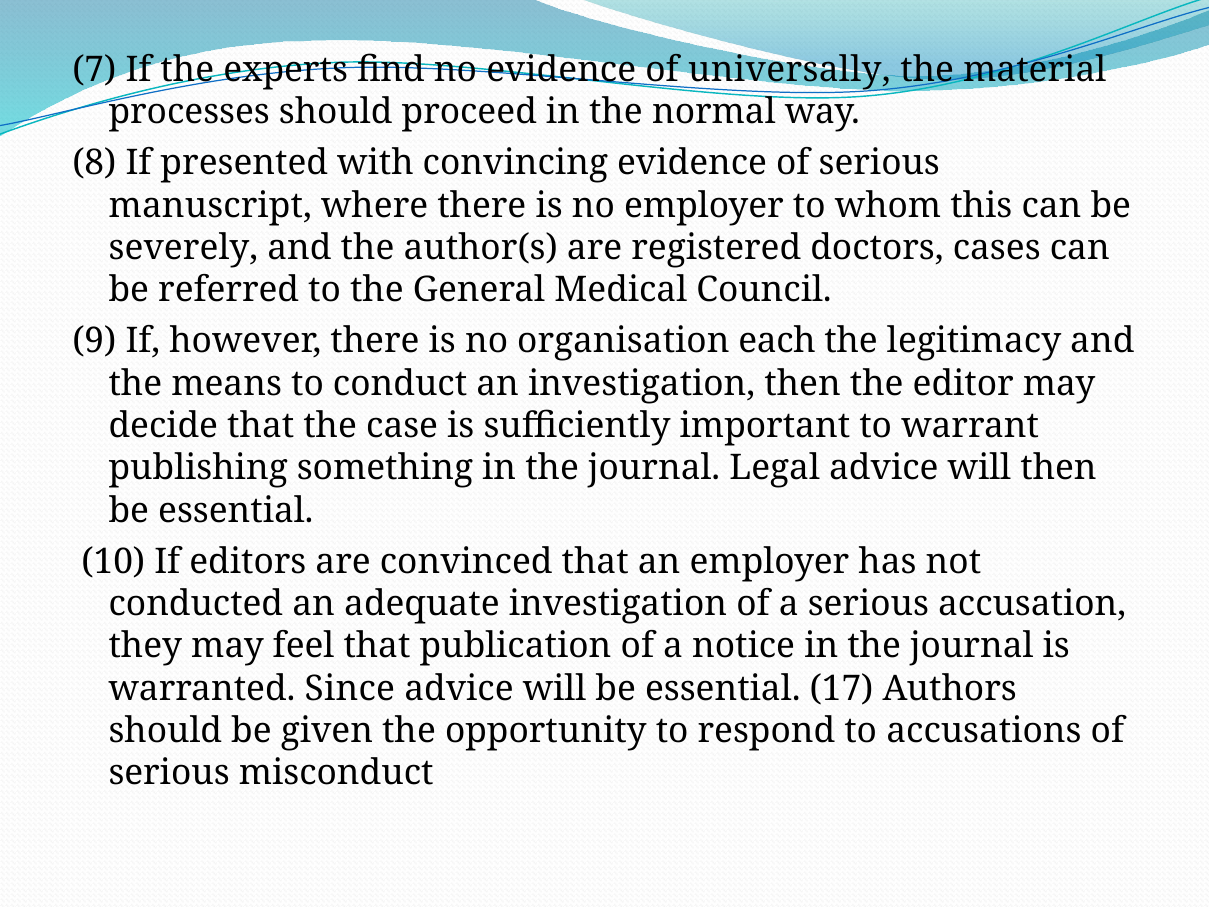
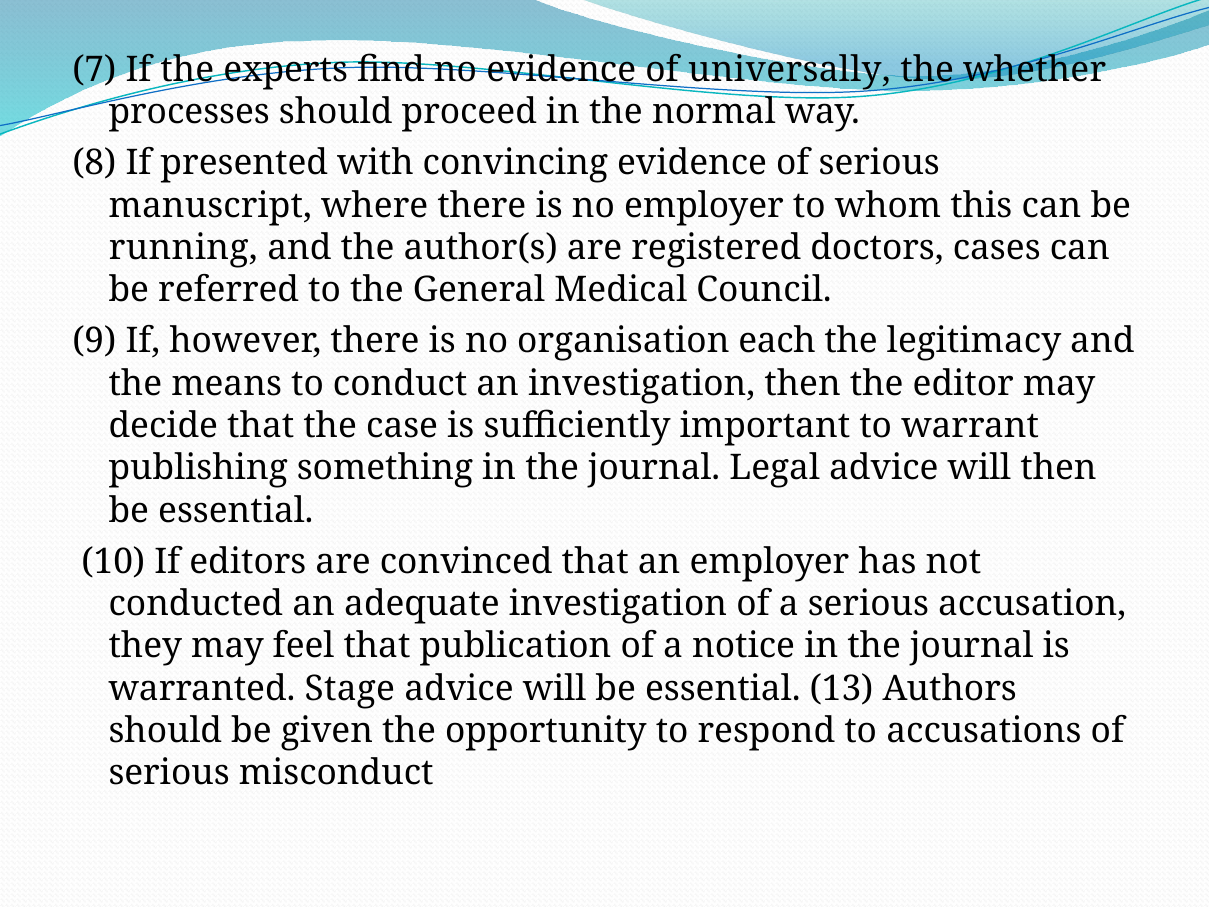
material: material -> whether
severely: severely -> running
Since: Since -> Stage
17: 17 -> 13
